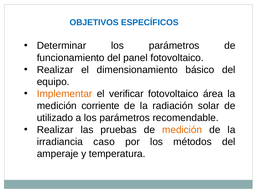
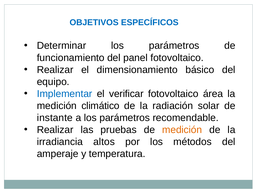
Implementar colour: orange -> blue
corriente: corriente -> climático
utilizado: utilizado -> instante
caso: caso -> altos
